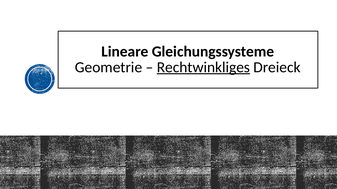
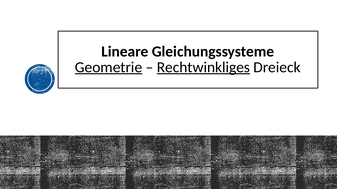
Geometrie underline: none -> present
